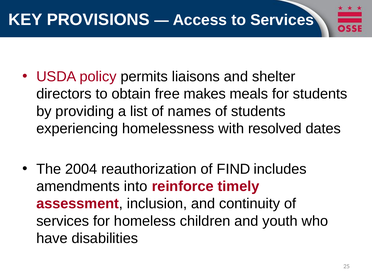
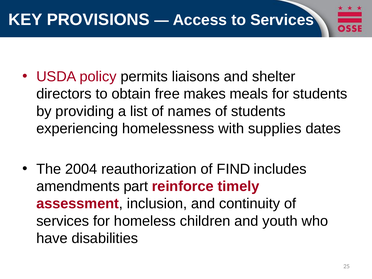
resolved: resolved -> supplies
into: into -> part
